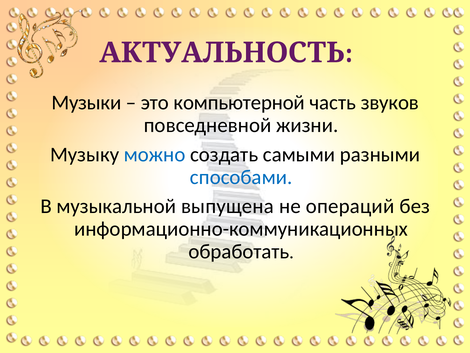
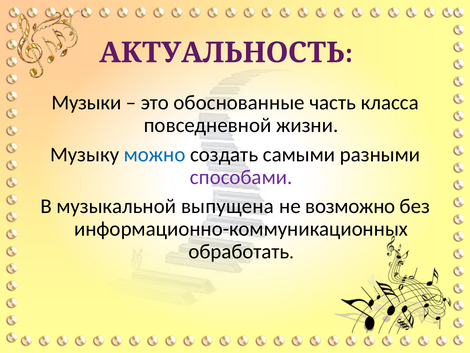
компьютерной: компьютерной -> обоснованные
звуков: звуков -> класса
способами colour: blue -> purple
операций: операций -> возможно
